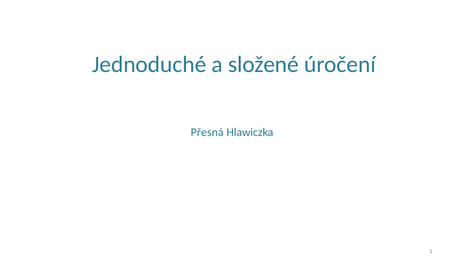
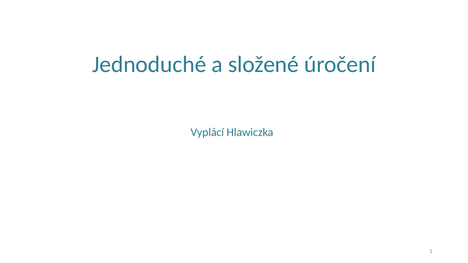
Přesná: Přesná -> Vyplácí
